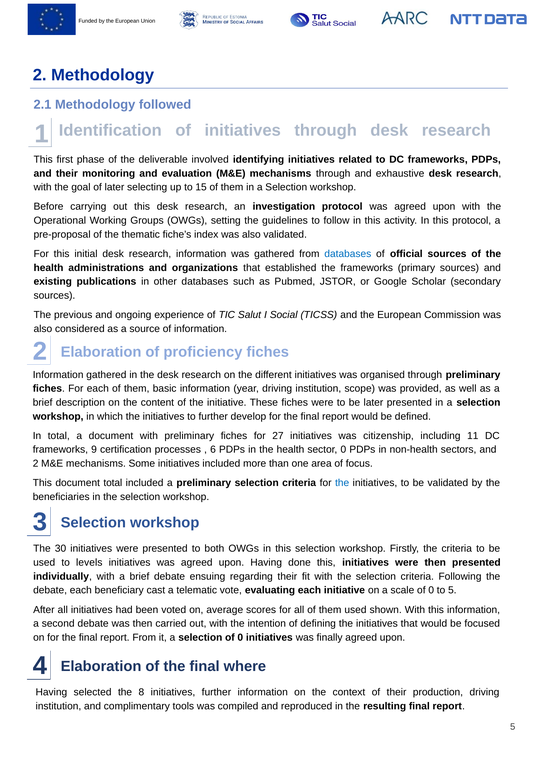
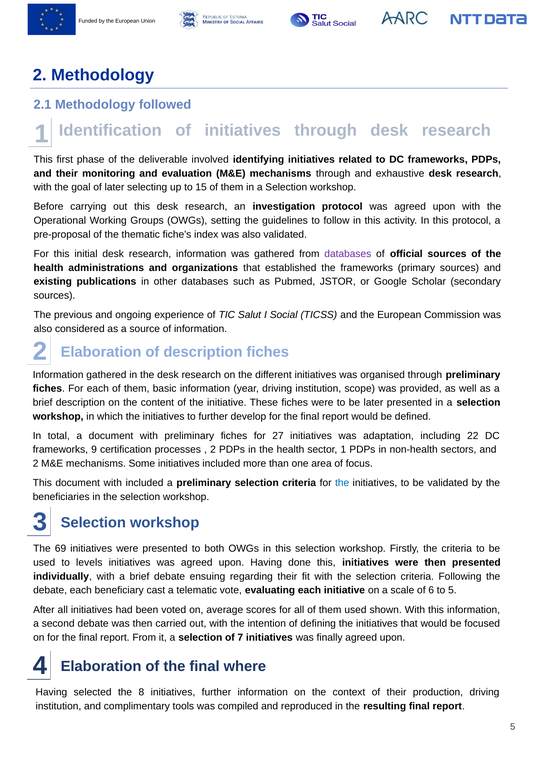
databases at (348, 254) colour: blue -> purple
of proficiency: proficiency -> description
citizenship: citizenship -> adaptation
11: 11 -> 22
6 at (213, 449): 6 -> 2
sector 0: 0 -> 1
This document total: total -> with
30: 30 -> 69
scale of 0: 0 -> 6
selection of 0: 0 -> 7
